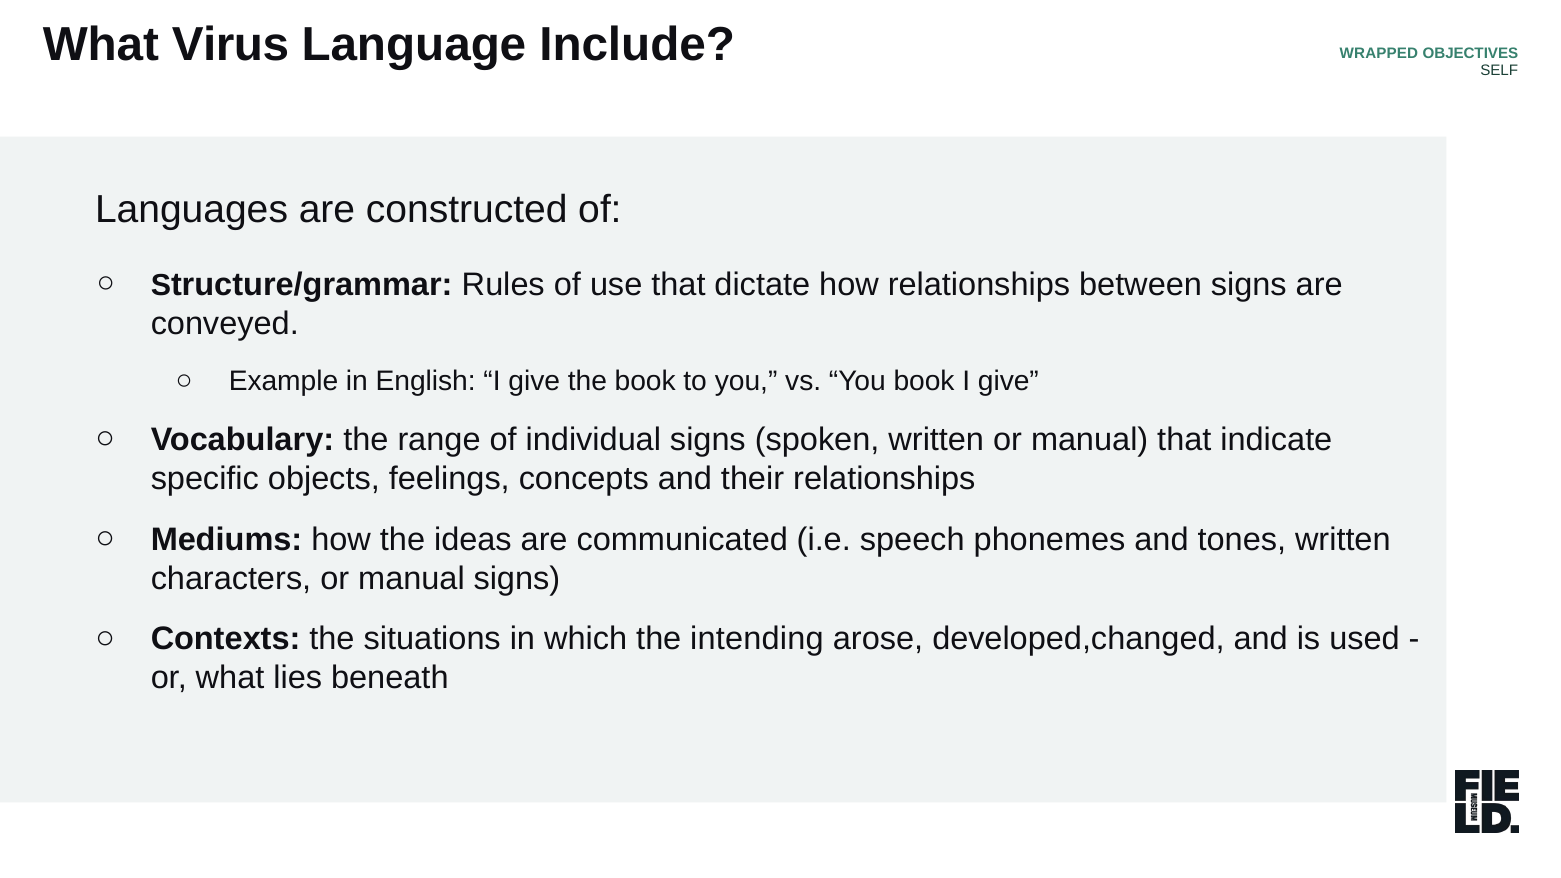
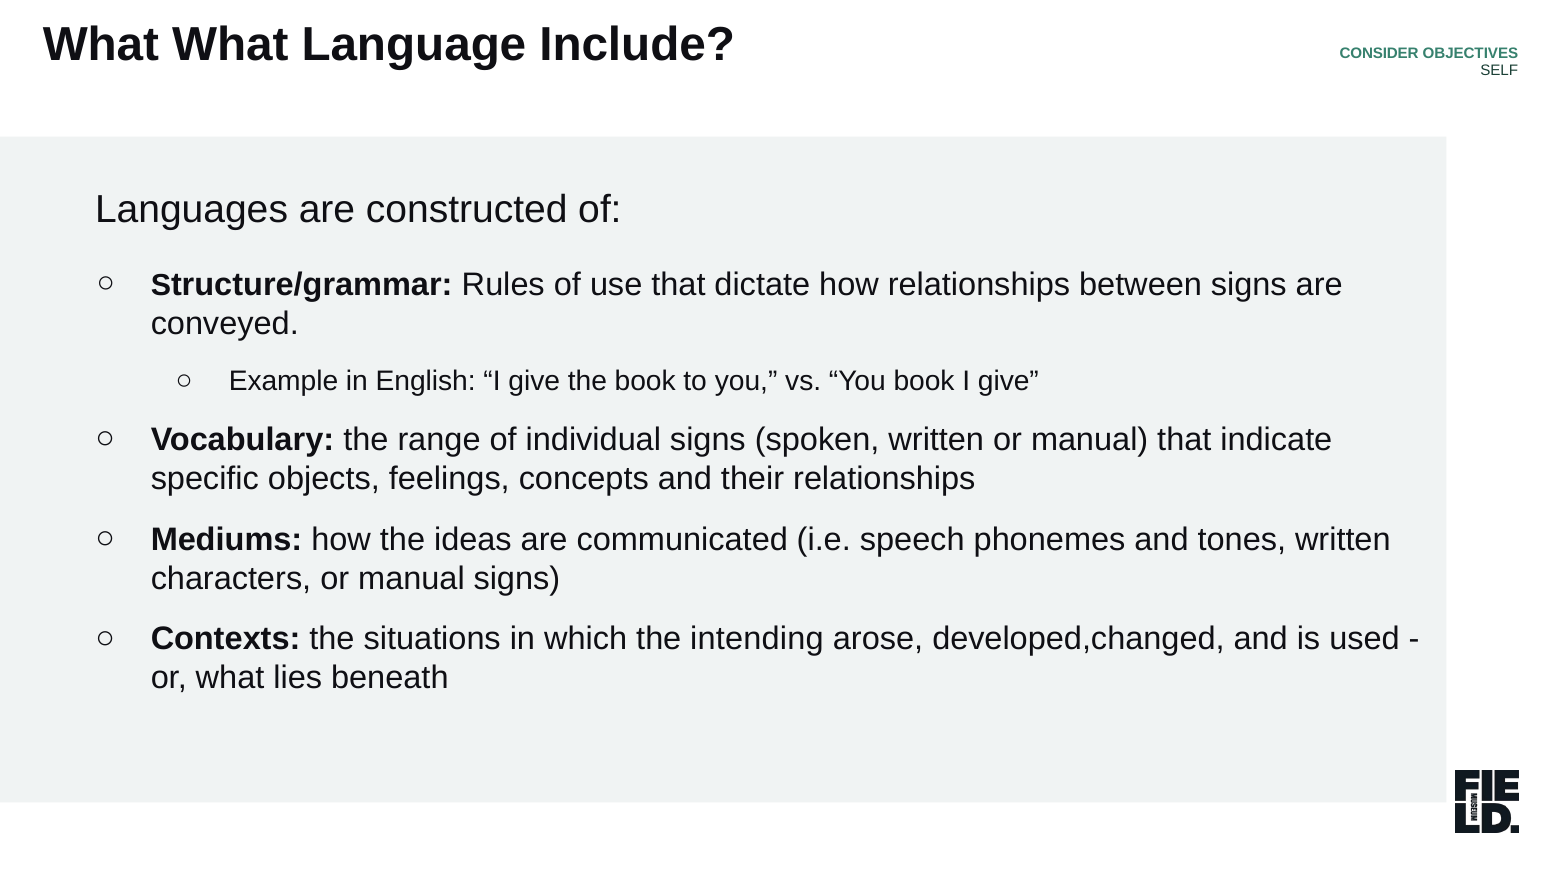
What Virus: Virus -> What
WRAPPED: WRAPPED -> CONSIDER
